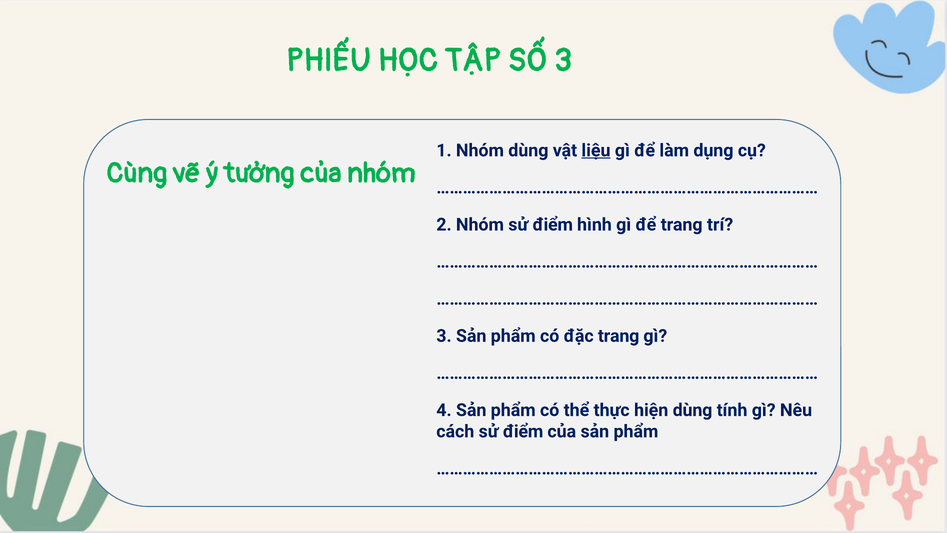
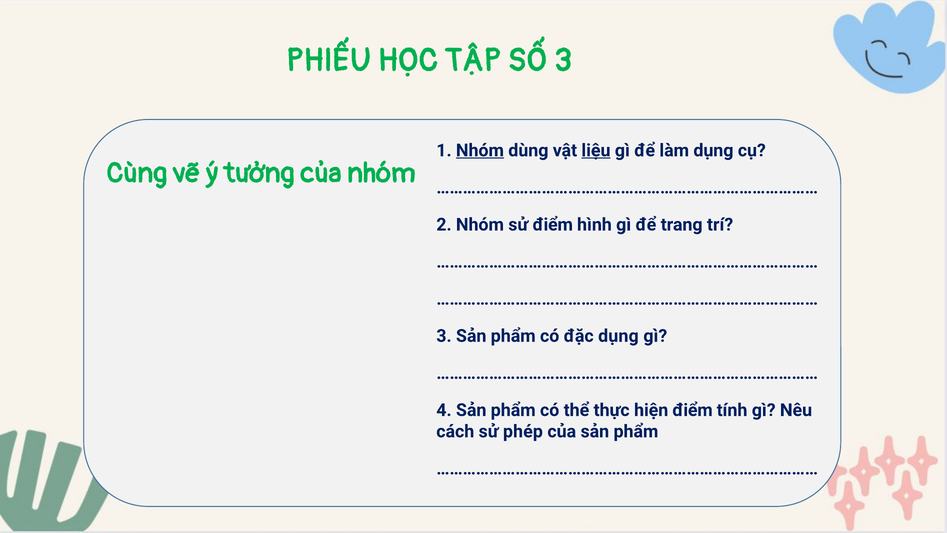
Nhóm at (480, 150) underline: none -> present
đặc trang: trang -> dụng
hiện dùng: dùng -> điểm
cách sử điểm: điểm -> phép
